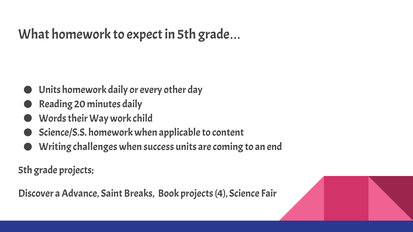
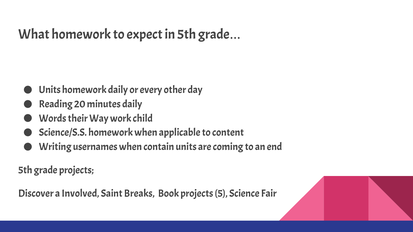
challenges: challenges -> usernames
success: success -> contain
Advance: Advance -> Involved
4: 4 -> 5
